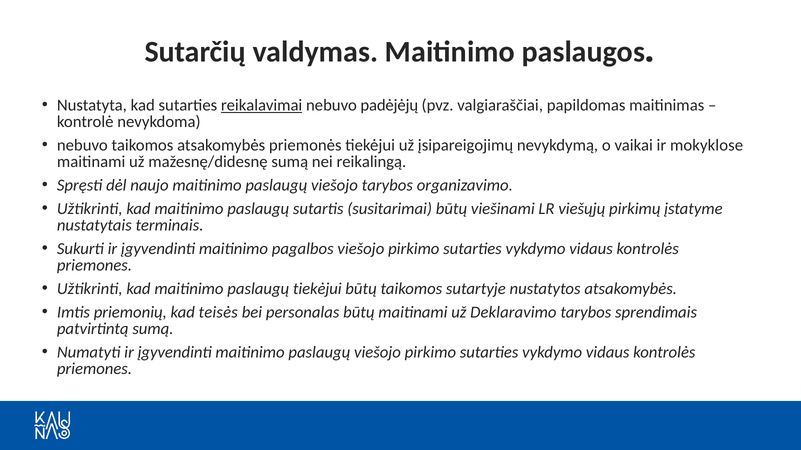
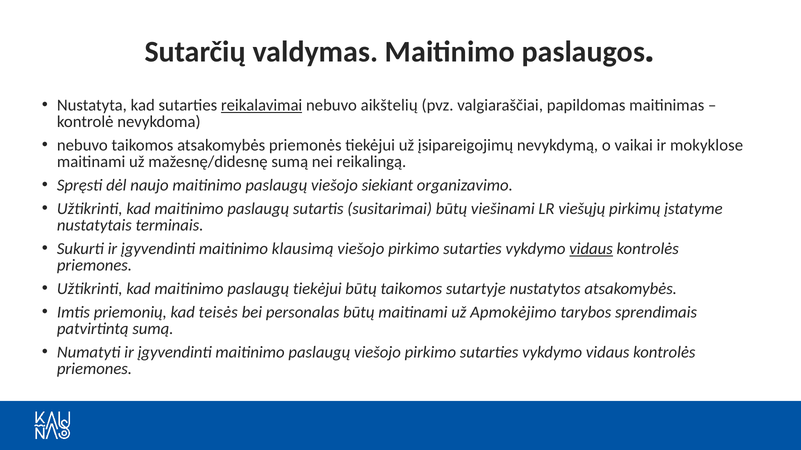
padėjėjų: padėjėjų -> aikštelių
viešojo tarybos: tarybos -> siekiant
pagalbos: pagalbos -> klausimą
vidaus at (591, 249) underline: none -> present
Deklaravimo: Deklaravimo -> Apmokėjimo
